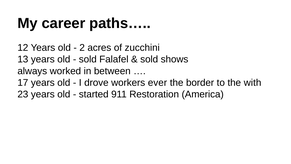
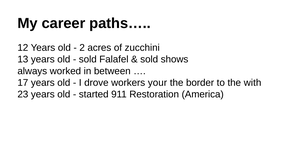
ever: ever -> your
